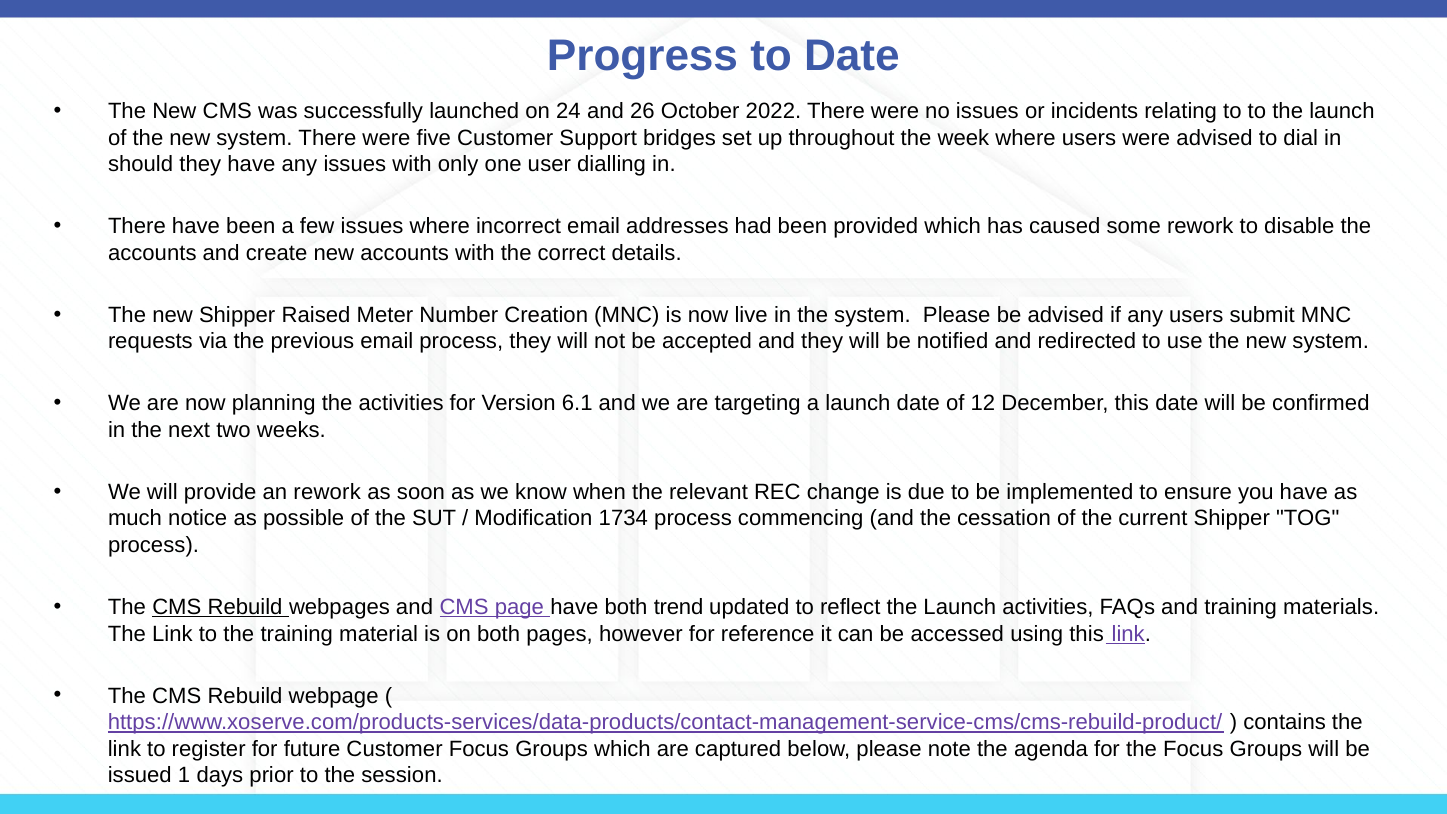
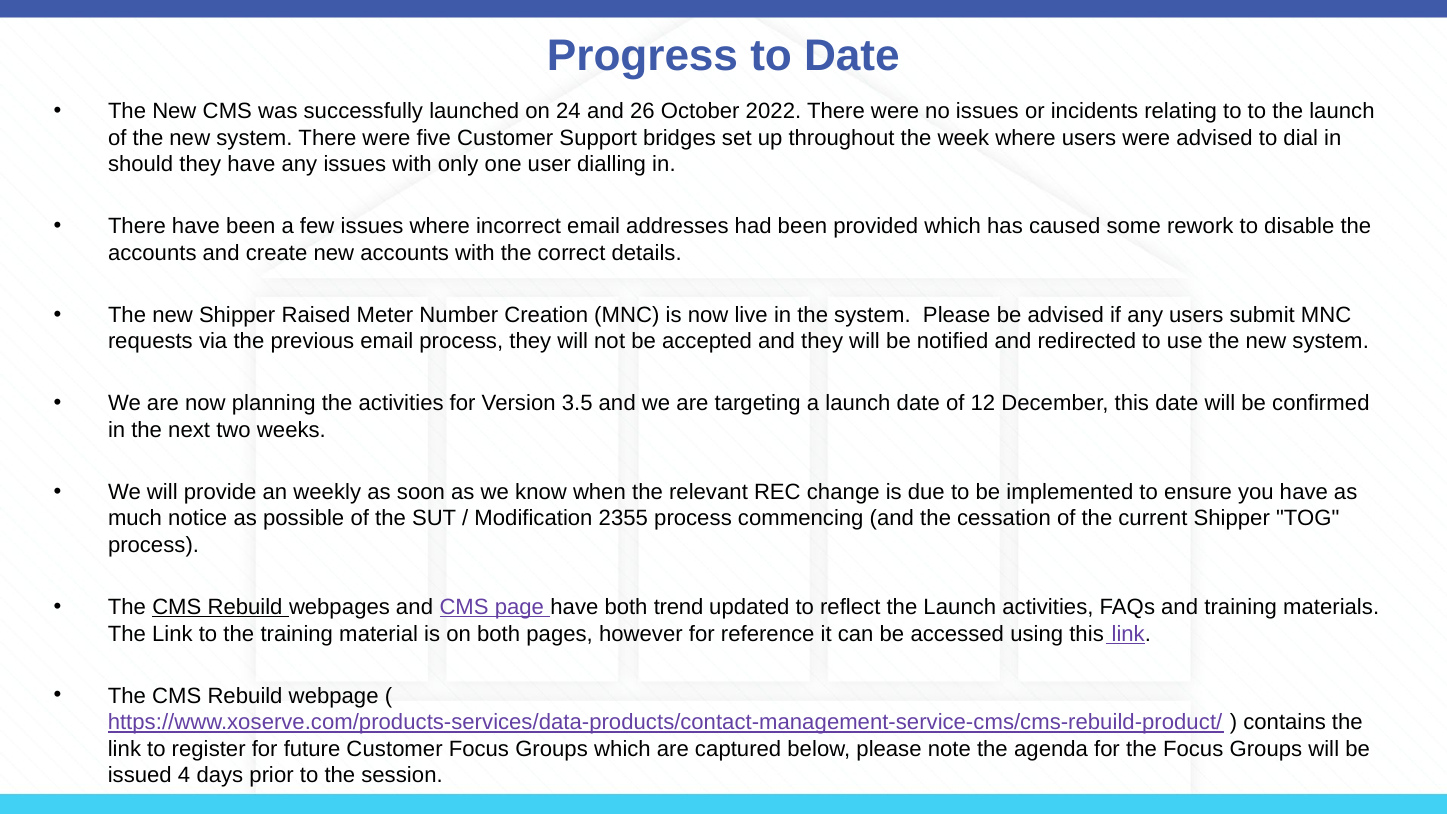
6.1: 6.1 -> 3.5
an rework: rework -> weekly
1734: 1734 -> 2355
1: 1 -> 4
